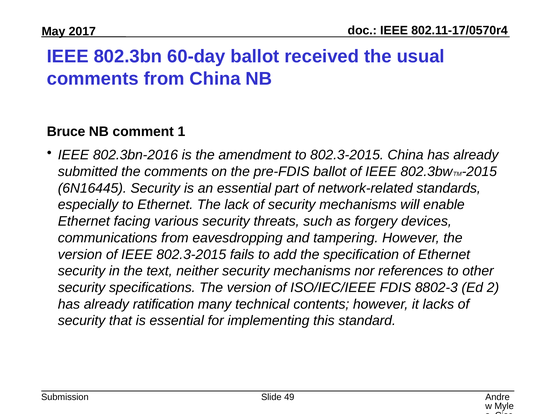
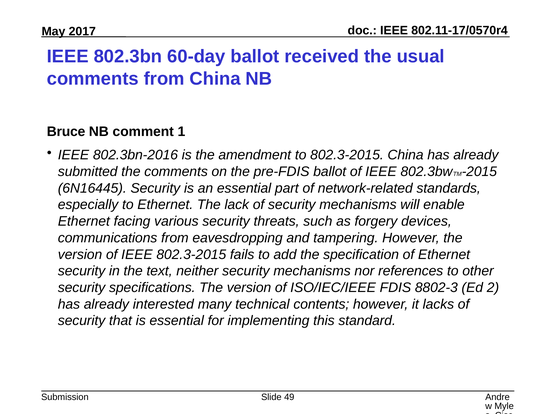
ratification: ratification -> interested
